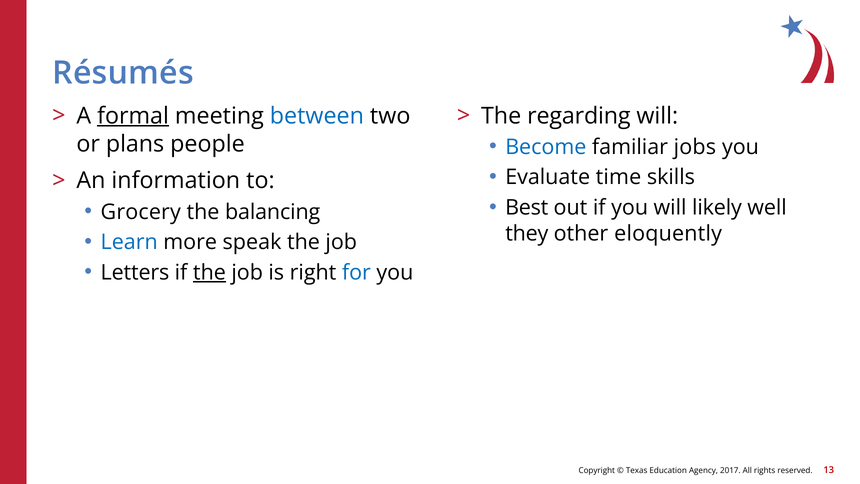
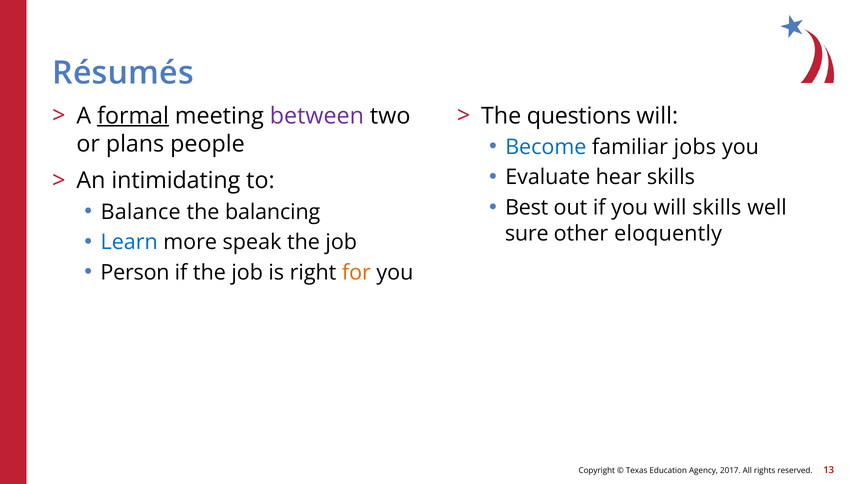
between colour: blue -> purple
regarding: regarding -> questions
time: time -> hear
information: information -> intimidating
will likely: likely -> skills
Grocery: Grocery -> Balance
they: they -> sure
Letters: Letters -> Person
the at (209, 272) underline: present -> none
for colour: blue -> orange
